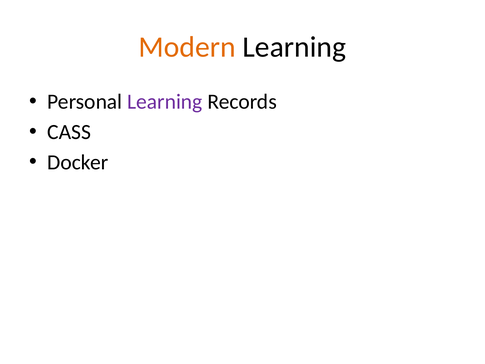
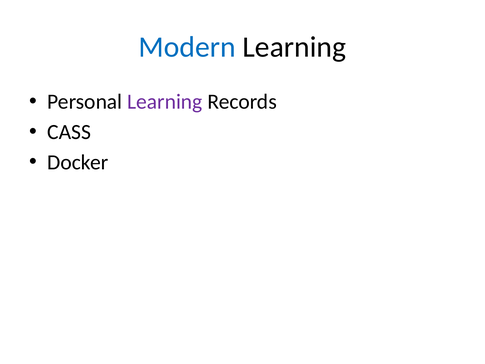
Modern colour: orange -> blue
